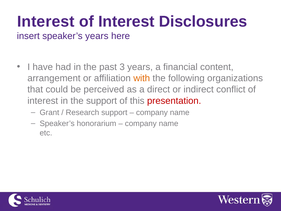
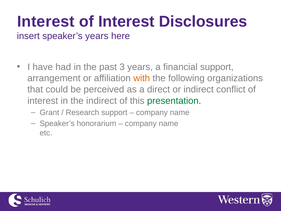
financial content: content -> support
the support: support -> indirect
presentation colour: red -> green
